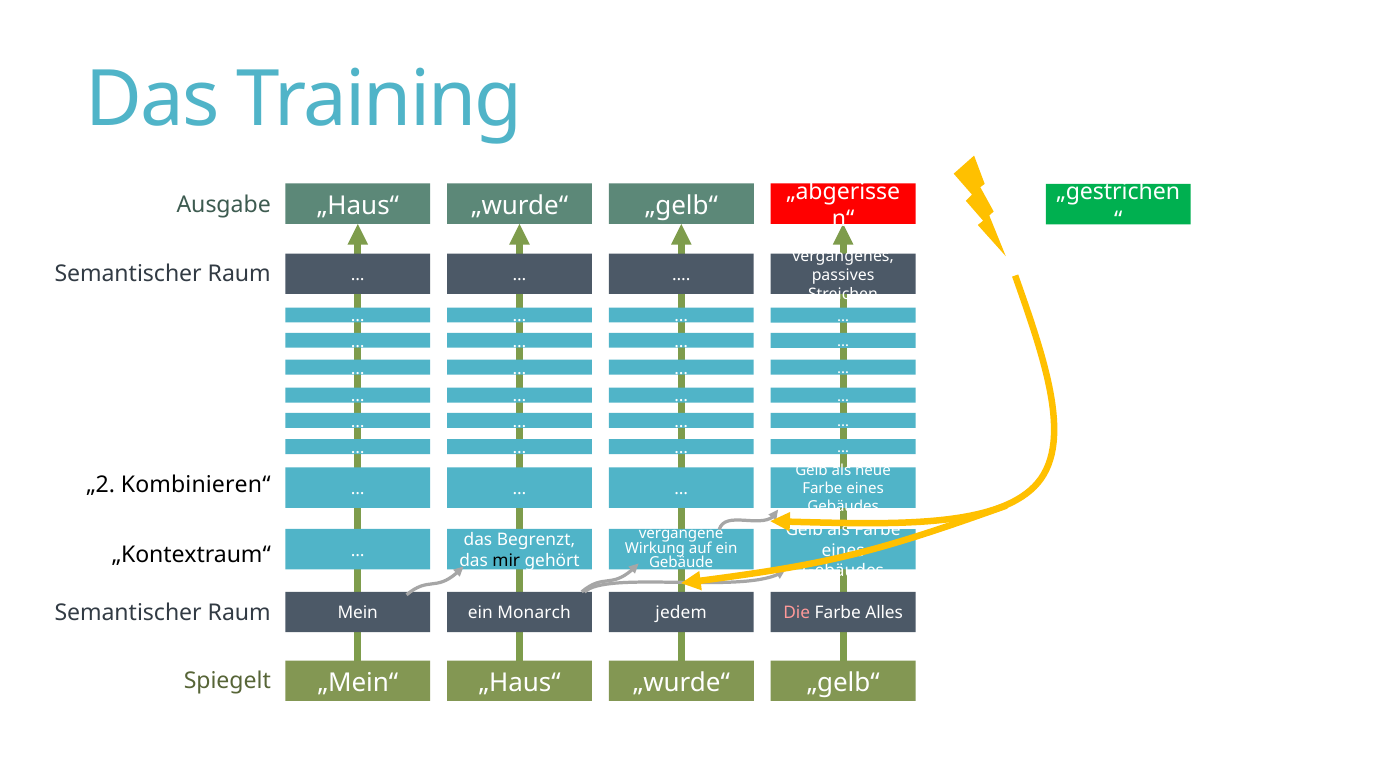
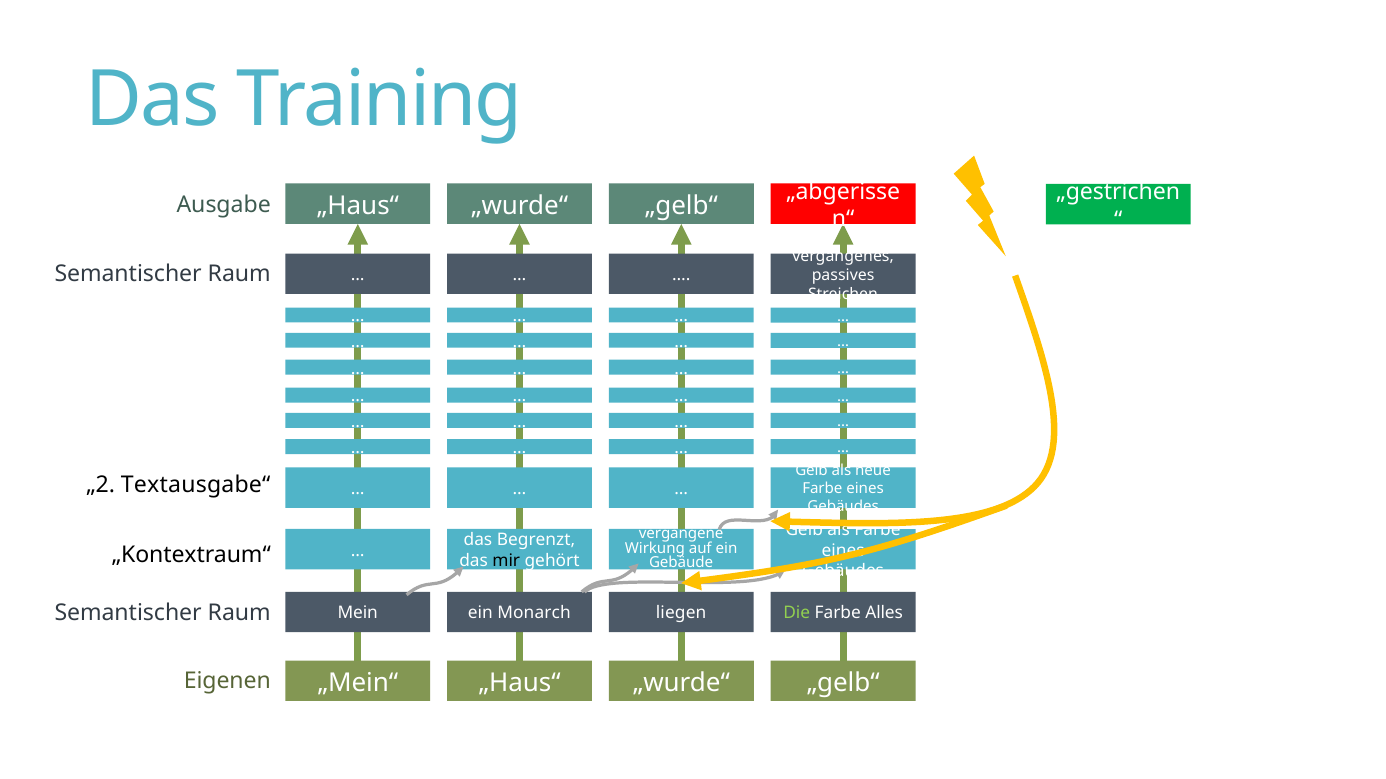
Kombinieren“: Kombinieren“ -> Textausgabe“
jedem: jedem -> liegen
Die colour: pink -> light green
Spiegelt: Spiegelt -> Eigenen
